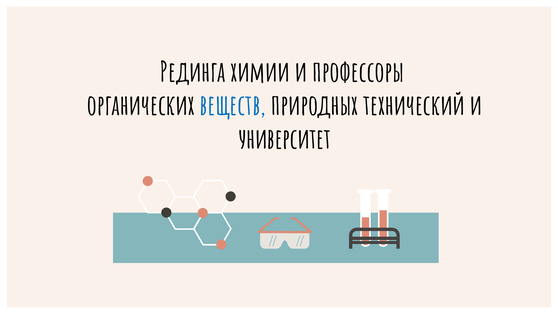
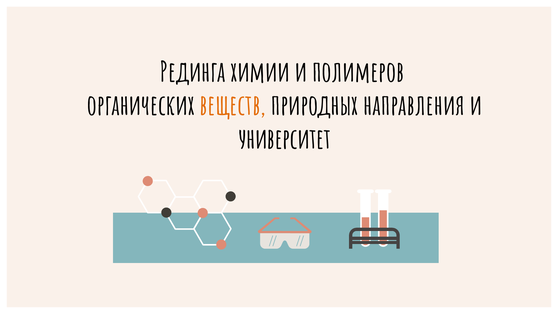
профессоры: профессоры -> полимеров
веществ colour: blue -> orange
технический: технический -> направления
